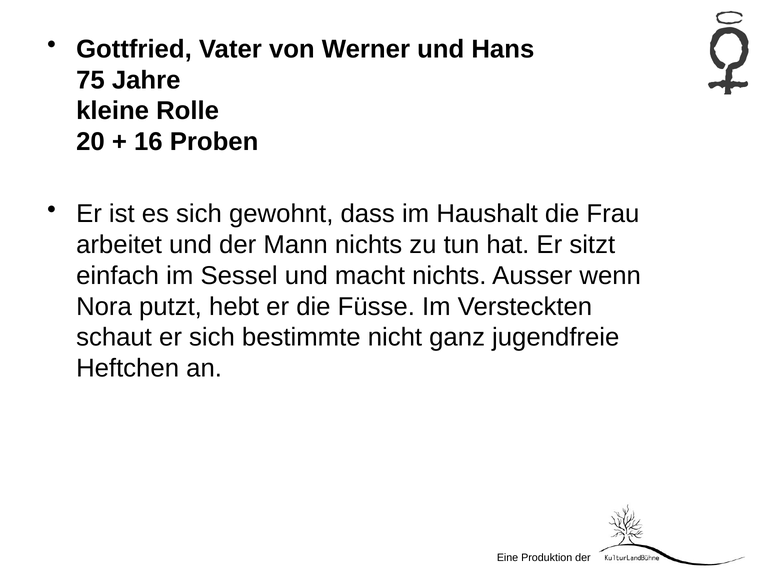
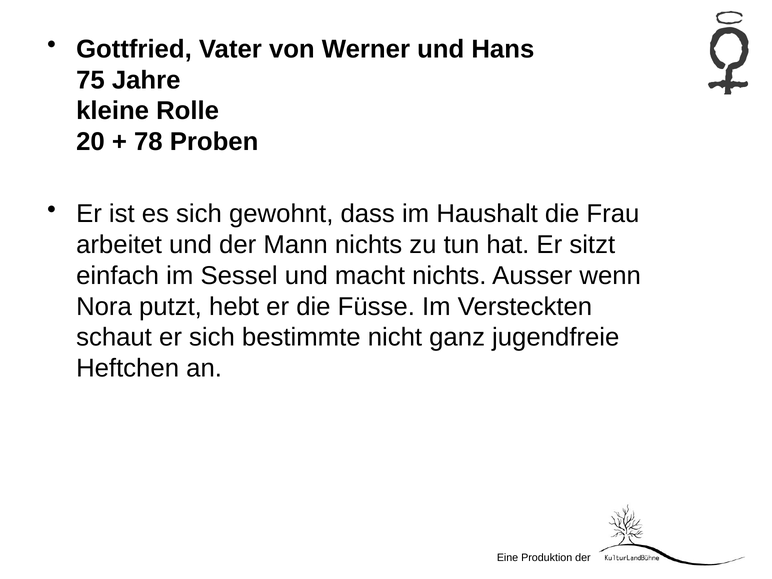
16: 16 -> 78
